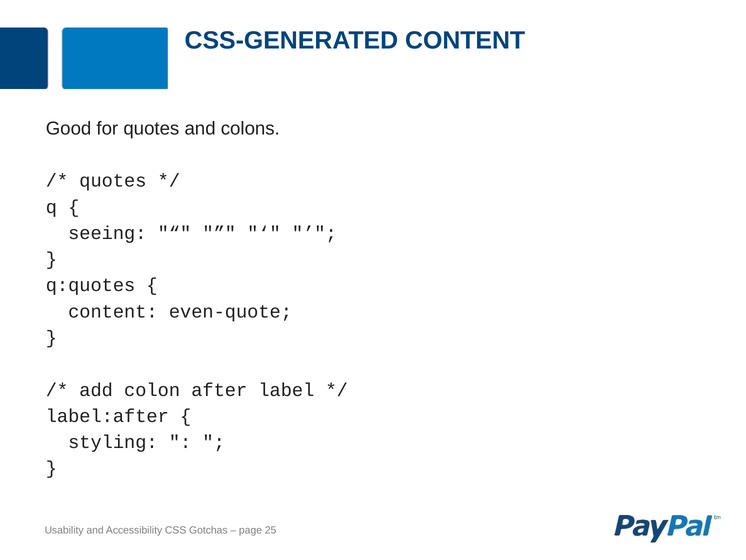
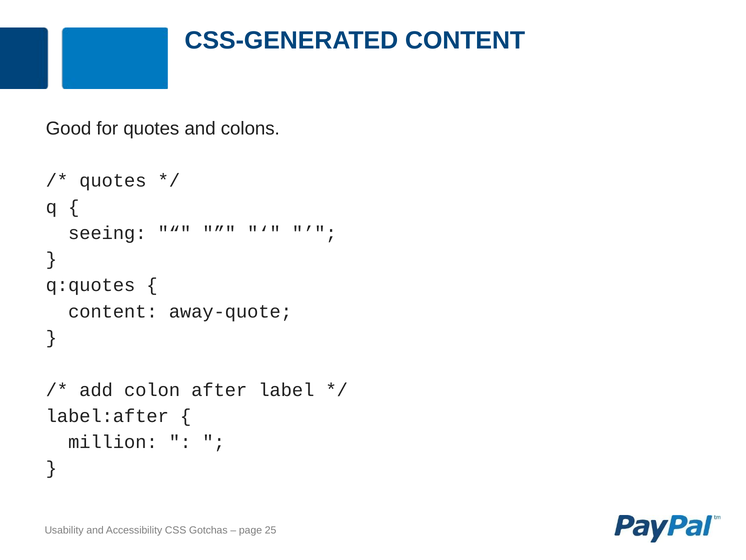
even-quote: even-quote -> away-quote
styling: styling -> million
